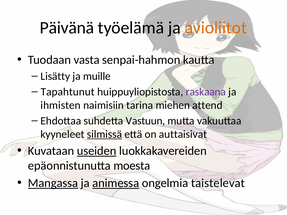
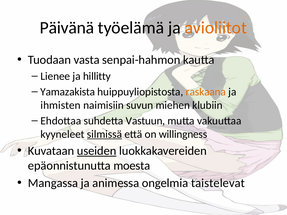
Lisätty: Lisätty -> Lienee
muille: muille -> hillitty
Tapahtunut: Tapahtunut -> Yamazakista
raskaana colour: purple -> orange
tarina: tarina -> suvun
attend: attend -> klubiin
auttaisivat: auttaisivat -> willingness
Mangassa underline: present -> none
animessa underline: present -> none
